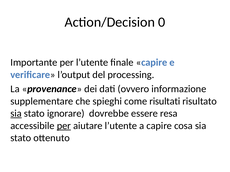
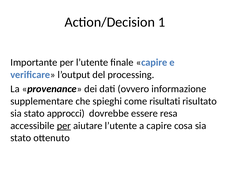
0: 0 -> 1
sia at (16, 114) underline: present -> none
ignorare: ignorare -> approcci
